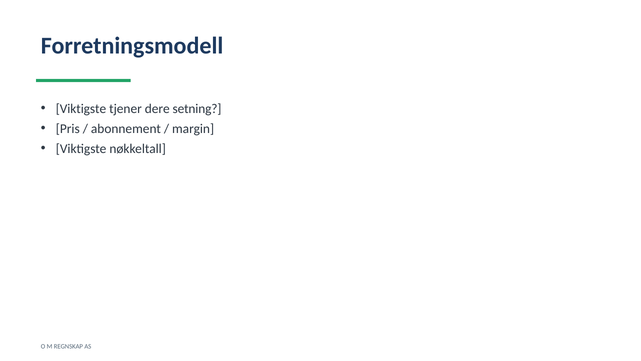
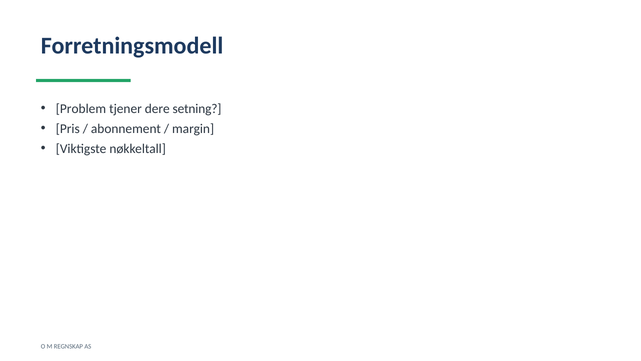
Viktigste at (81, 109): Viktigste -> Problem
